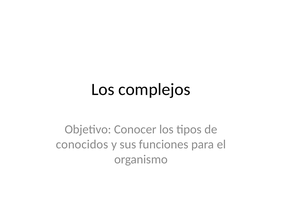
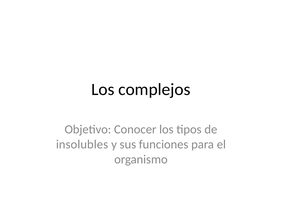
conocidos: conocidos -> insolubles
